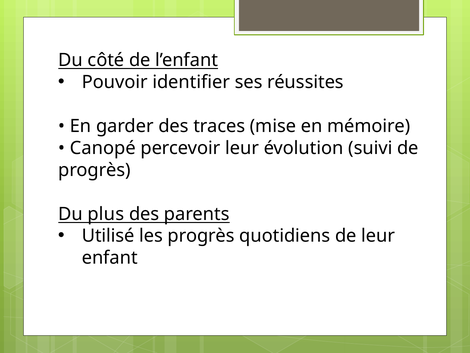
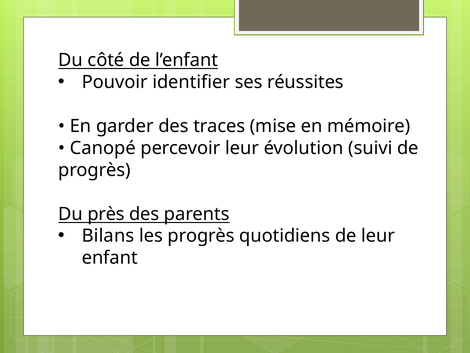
plus: plus -> près
Utilisé: Utilisé -> Bilans
